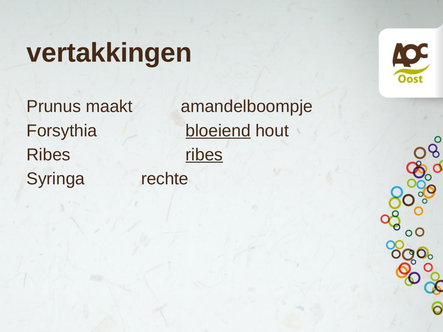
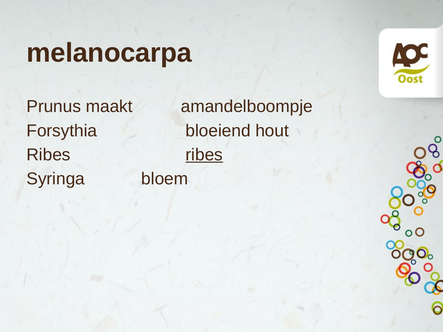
vertakkingen: vertakkingen -> melanocarpa
bloeiend underline: present -> none
rechte: rechte -> bloem
